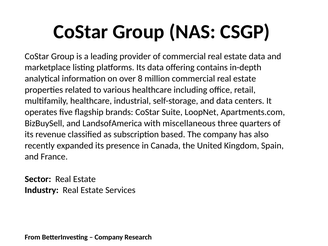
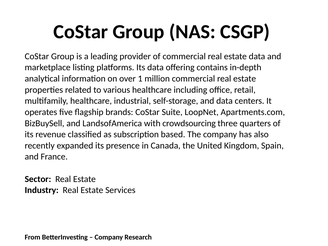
8: 8 -> 1
miscellaneous: miscellaneous -> crowdsourcing
